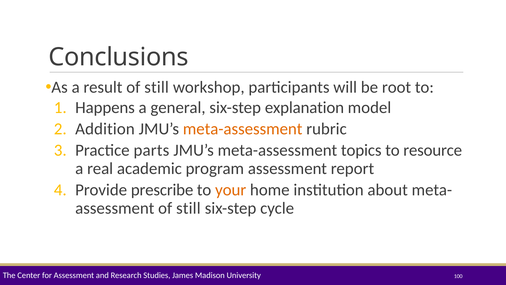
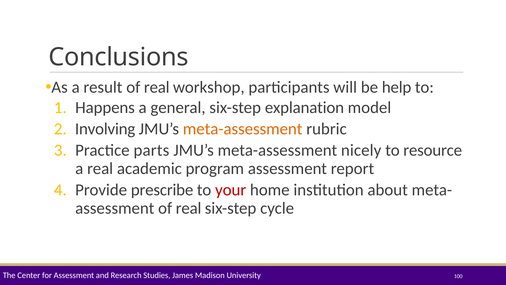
result of still: still -> real
root: root -> help
Addition: Addition -> Involving
topics: topics -> nicely
your colour: orange -> red
assessment of still: still -> real
